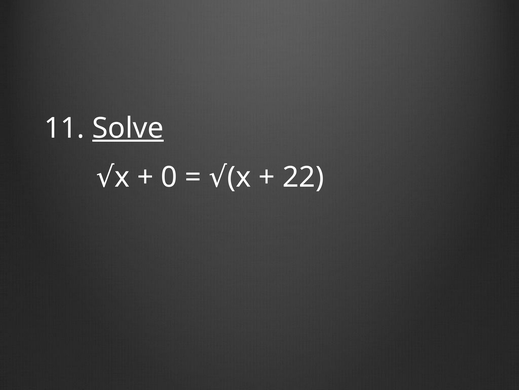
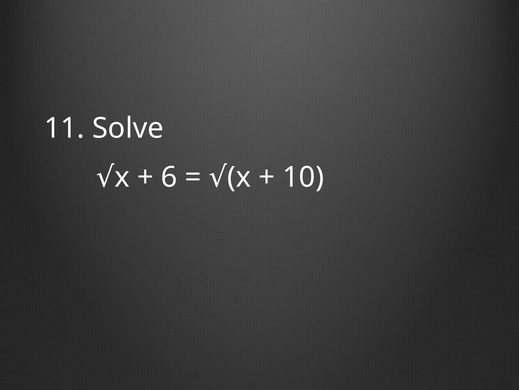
Solve underline: present -> none
0: 0 -> 6
22: 22 -> 10
